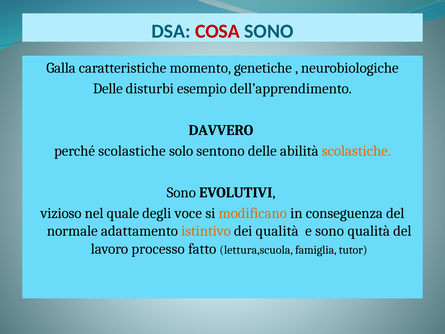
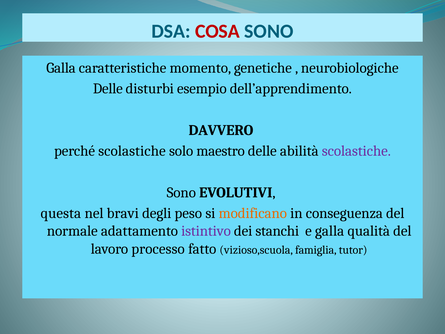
sentono: sentono -> maestro
scolastiche at (356, 151) colour: orange -> purple
vizioso: vizioso -> questa
quale: quale -> bravi
voce: voce -> peso
istintivo colour: orange -> purple
dei qualità: qualità -> stanchi
e sono: sono -> galla
lettura,scuola: lettura,scuola -> vizioso,scuola
